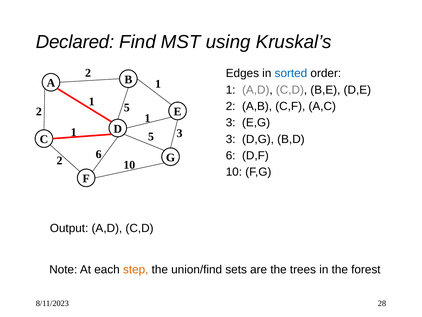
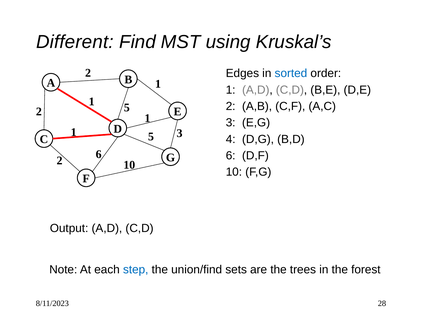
Declared: Declared -> Different
3 at (231, 139): 3 -> 4
step colour: orange -> blue
